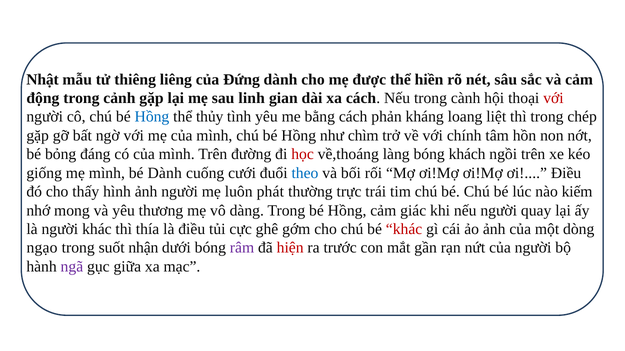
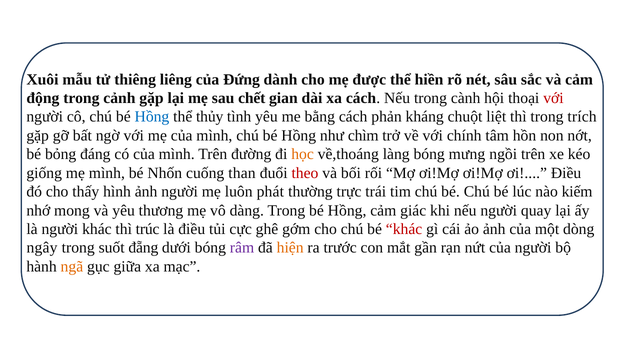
Nhật: Nhật -> Xuôi
linh: linh -> chết
loang: loang -> chuột
chép: chép -> trích
học colour: red -> orange
khách: khách -> mưng
bé Dành: Dành -> Nhốn
cưới: cưới -> than
theo colour: blue -> red
thía: thía -> trúc
ngạo: ngạo -> ngây
nhận: nhận -> đẵng
hiện colour: red -> orange
ngã colour: purple -> orange
